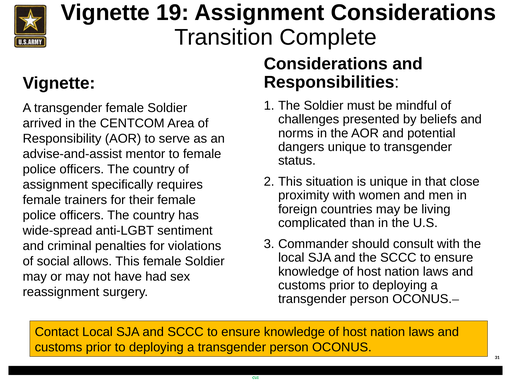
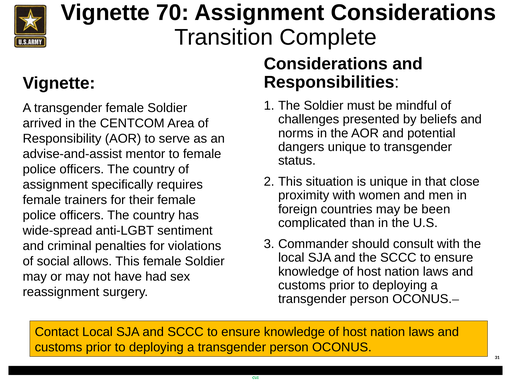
19: 19 -> 70
living: living -> been
